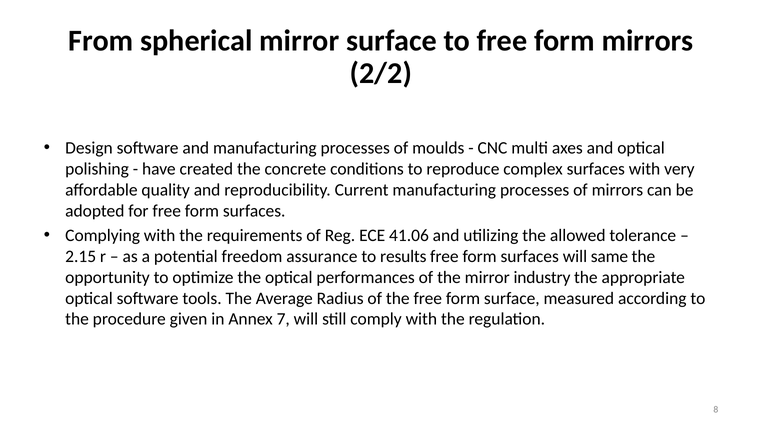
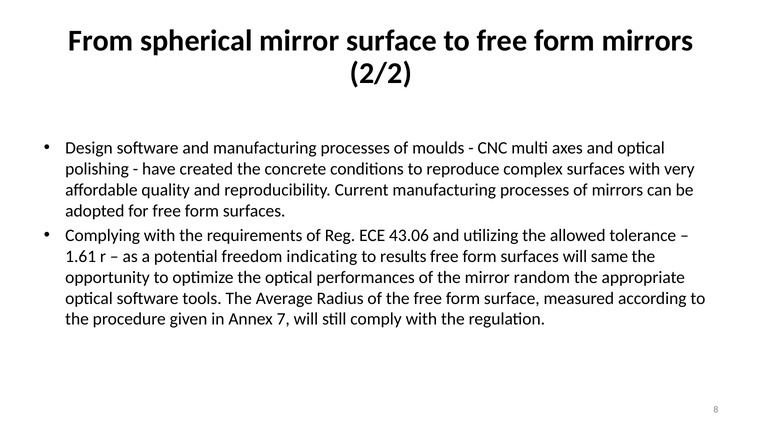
41.06: 41.06 -> 43.06
2.15: 2.15 -> 1.61
assurance: assurance -> indicating
industry: industry -> random
